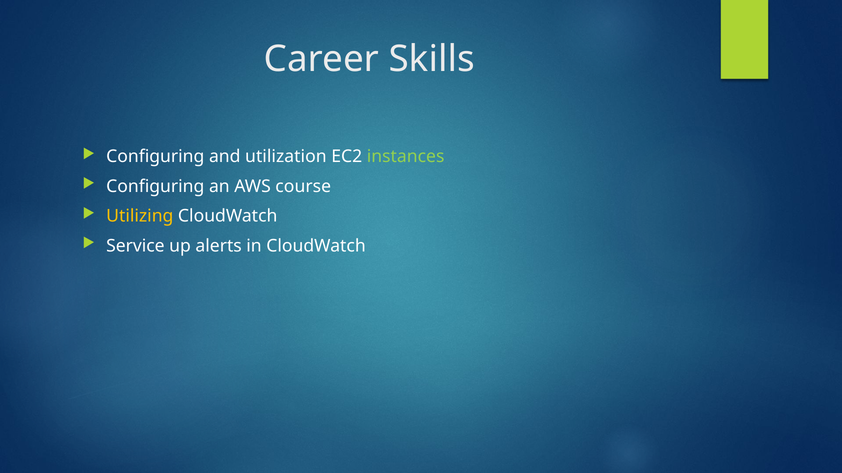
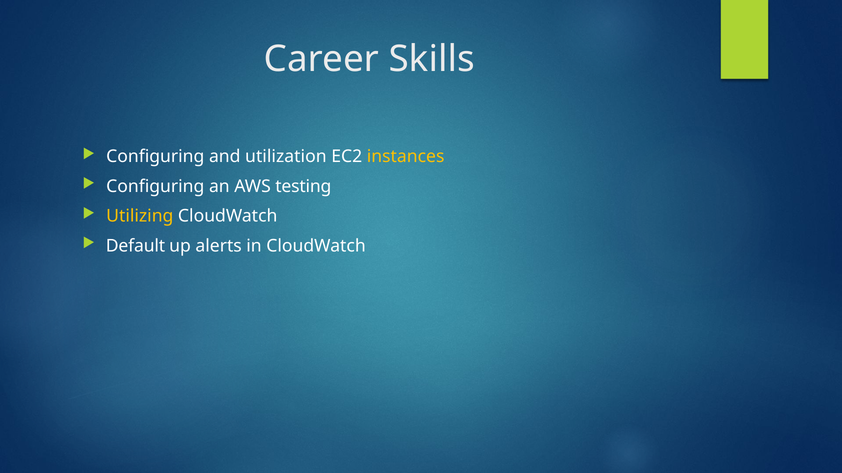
instances colour: light green -> yellow
course: course -> testing
Service: Service -> Default
